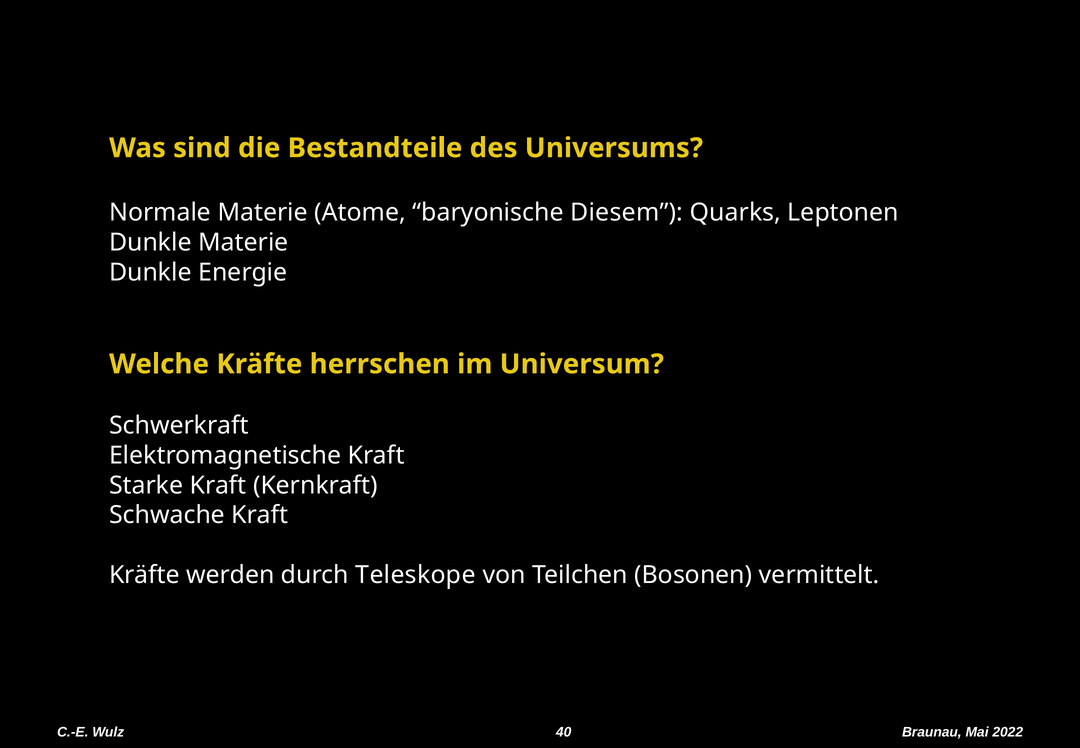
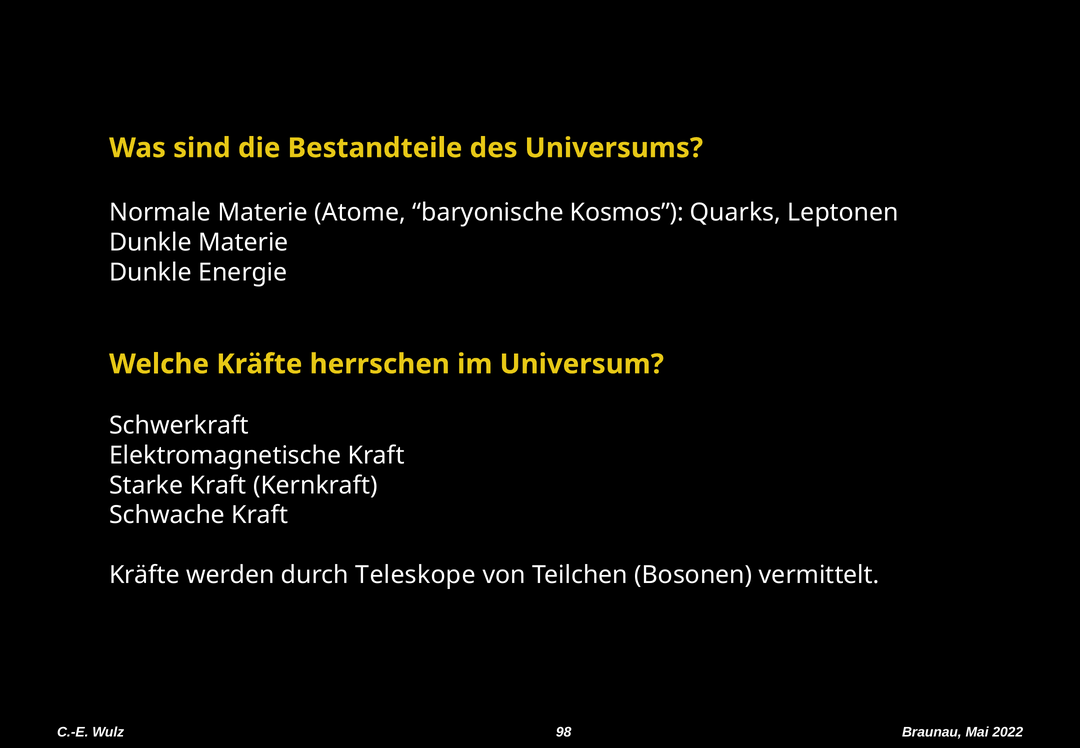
Diesem: Diesem -> Kosmos
40: 40 -> 98
